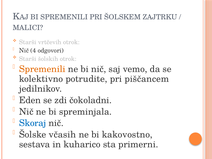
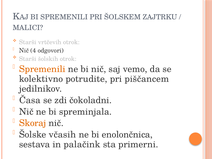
Eden: Eden -> Časa
Skoraj colour: blue -> orange
kakovostno: kakovostno -> enolončnica
kuharico: kuharico -> palačink
